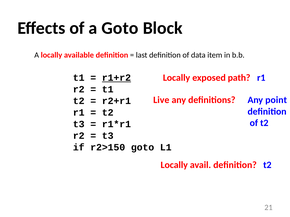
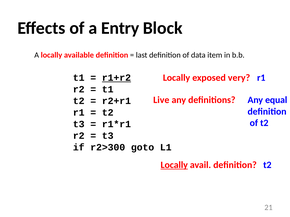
a Goto: Goto -> Entry
path: path -> very
point: point -> equal
r2>150: r2>150 -> r2>300
Locally at (174, 165) underline: none -> present
